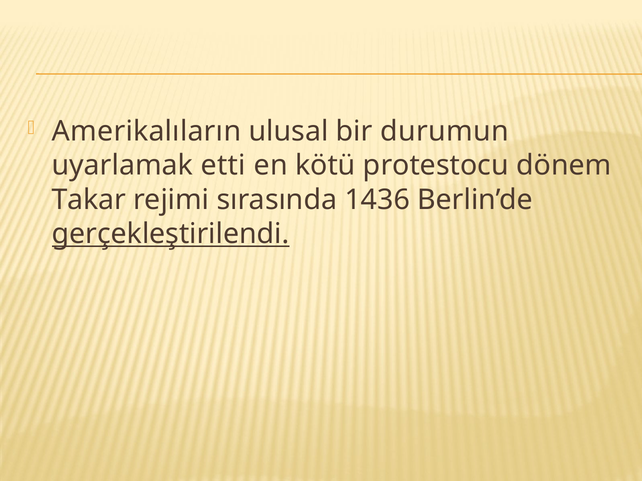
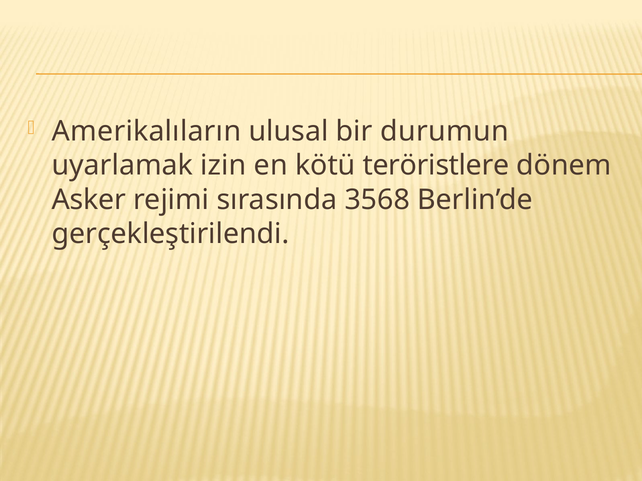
etti: etti -> izin
protestocu: protestocu -> teröristlere
Takar: Takar -> Asker
1436: 1436 -> 3568
gerçekleştirilendi underline: present -> none
